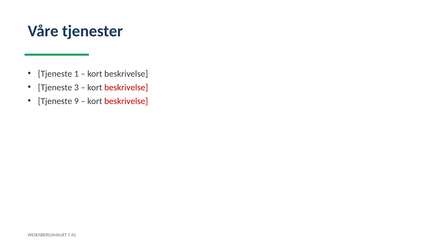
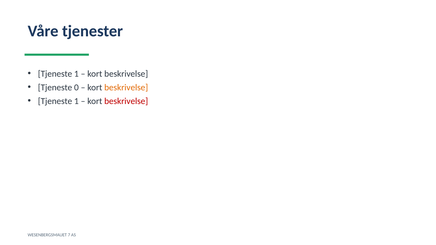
3: 3 -> 0
beskrivelse at (126, 87) colour: red -> orange
9 at (76, 101): 9 -> 1
